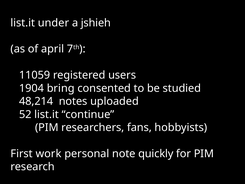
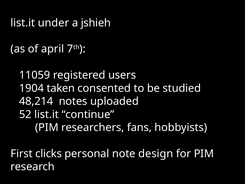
bring: bring -> taken
work: work -> clicks
quickly: quickly -> design
